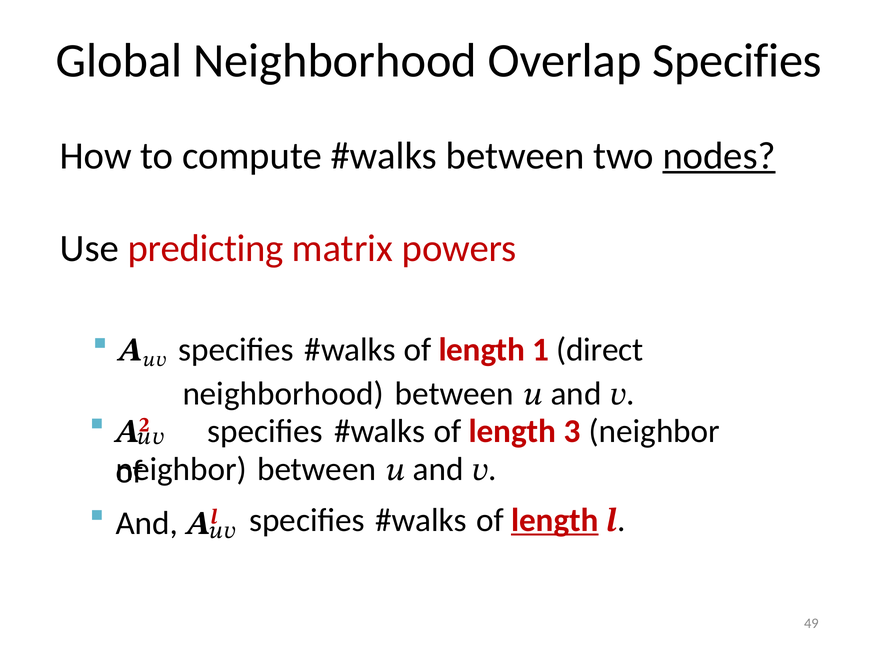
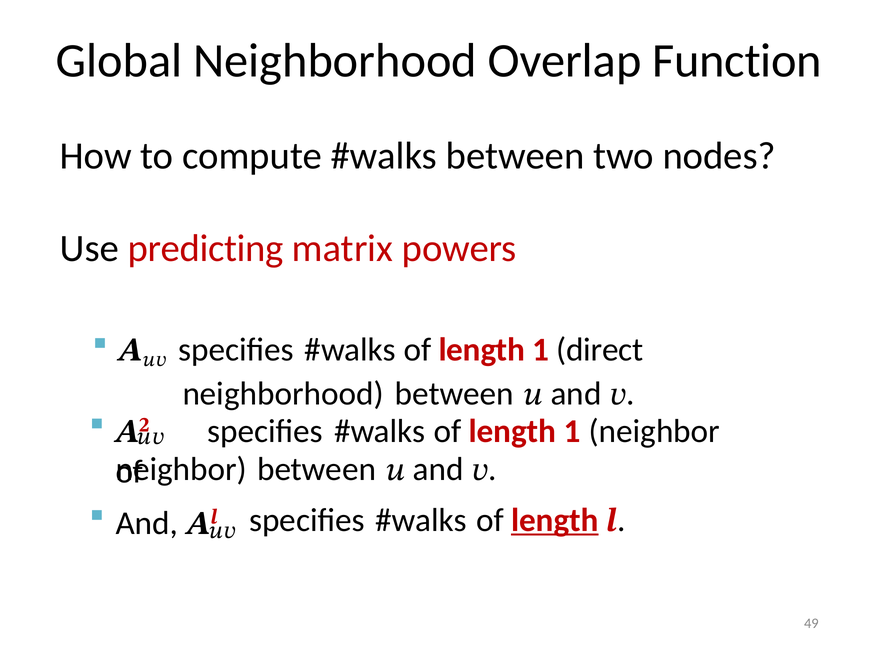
Overlap Specifies: Specifies -> Function
nodes underline: present -> none
3 at (572, 432): 3 -> 1
